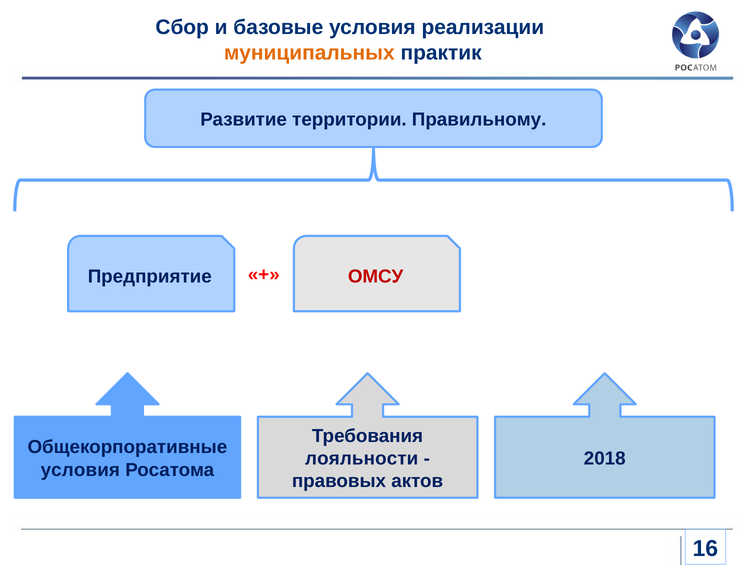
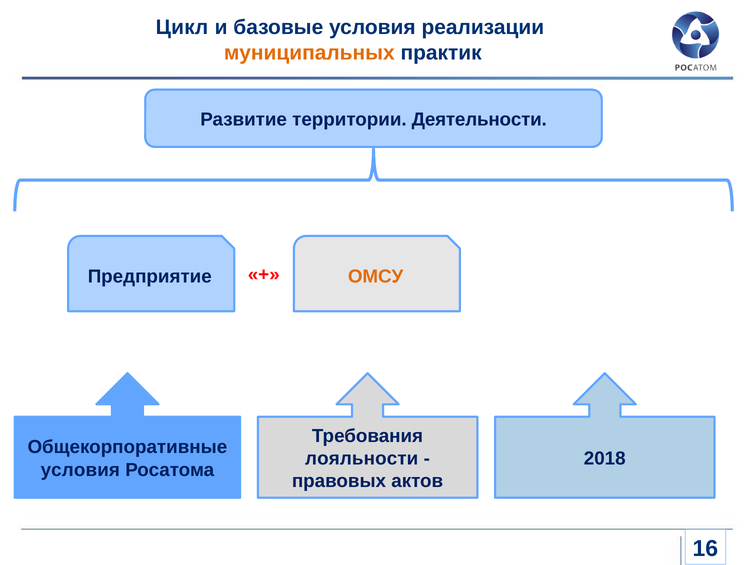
Сбор: Сбор -> Цикл
Правильному: Правильному -> Деятельности
ОМСУ colour: red -> orange
